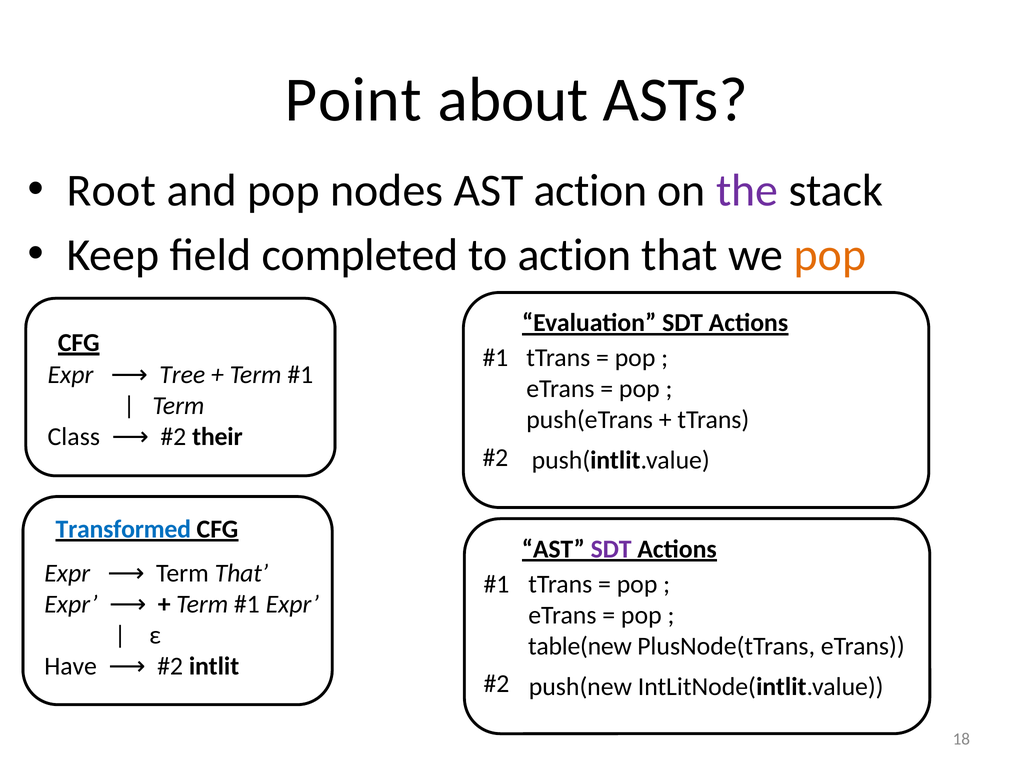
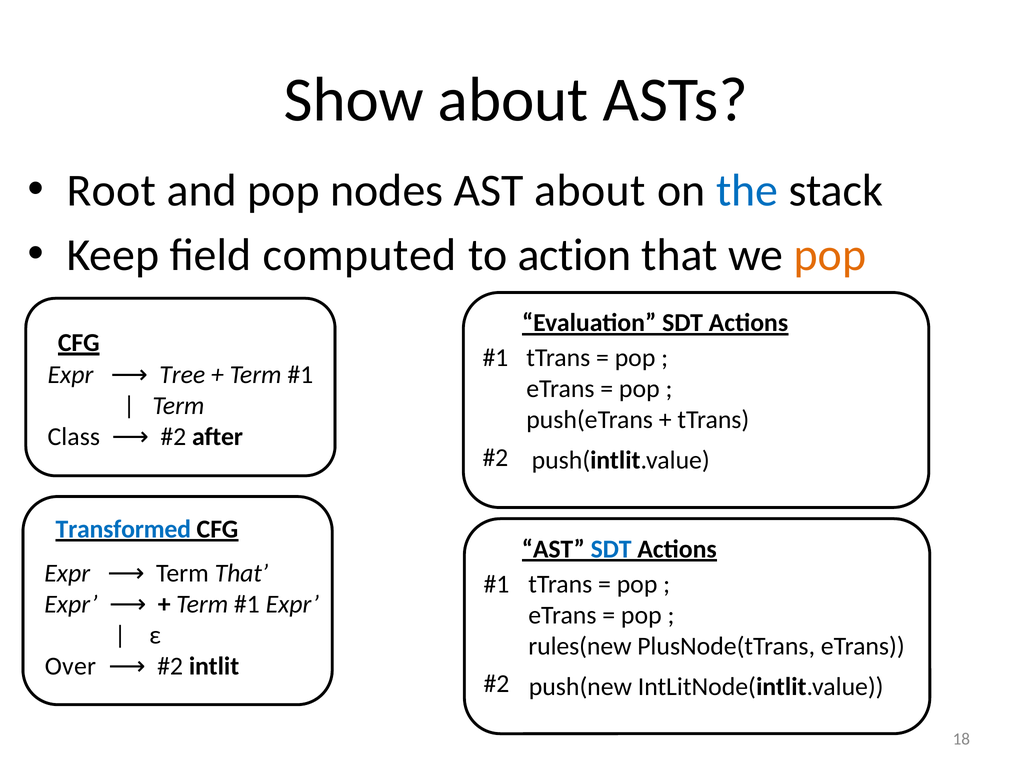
Point: Point -> Show
AST action: action -> about
the colour: purple -> blue
completed: completed -> computed
their: their -> after
SDT at (611, 549) colour: purple -> blue
table(new: table(new -> rules(new
Have: Have -> Over
